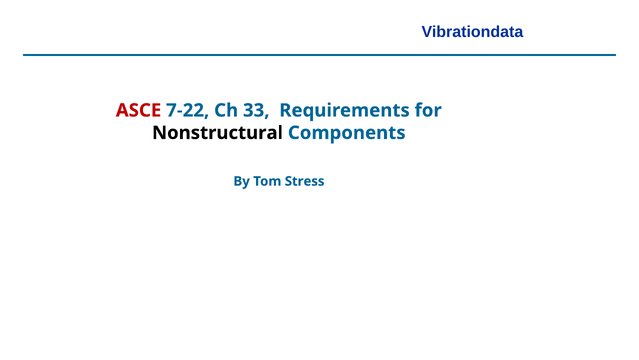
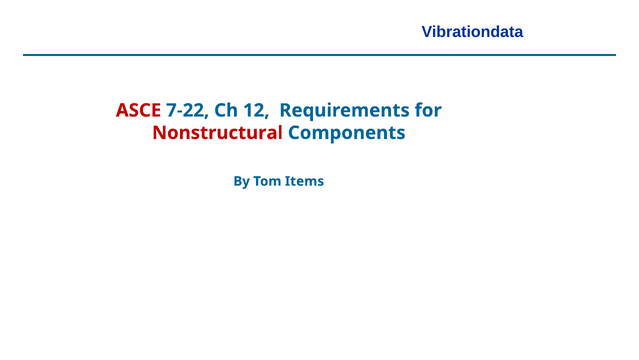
33: 33 -> 12
Nonstructural colour: black -> red
Stress: Stress -> Items
